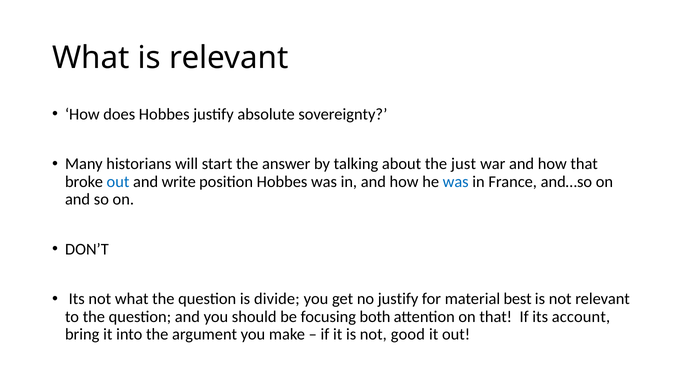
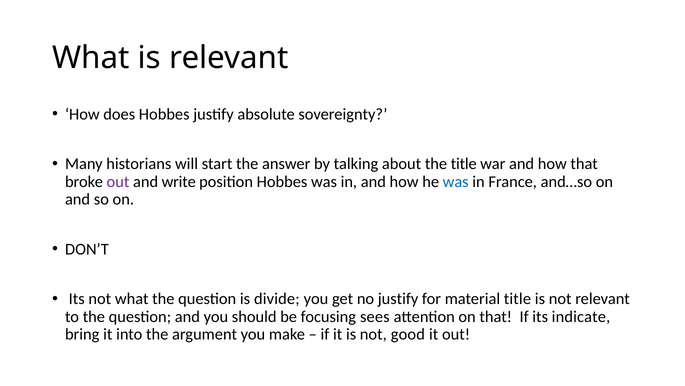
the just: just -> title
out at (118, 181) colour: blue -> purple
material best: best -> title
both: both -> sees
account: account -> indicate
